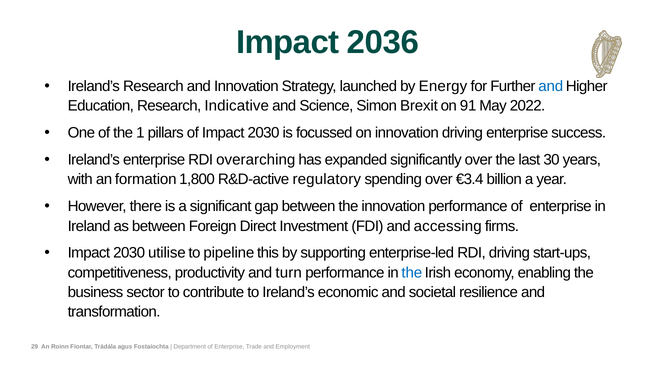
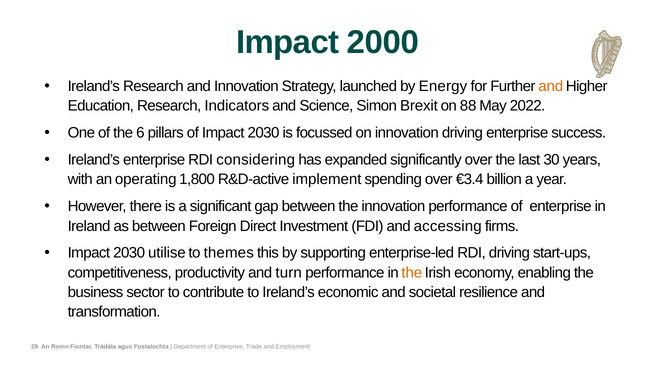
2036: 2036 -> 2000
and at (551, 86) colour: blue -> orange
Indicative: Indicative -> Indicators
91: 91 -> 88
1: 1 -> 6
overarching: overarching -> considering
formation: formation -> operating
regulatory: regulatory -> implement
pipeline: pipeline -> themes
the at (412, 272) colour: blue -> orange
